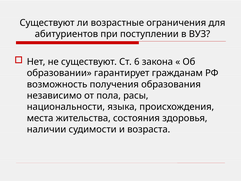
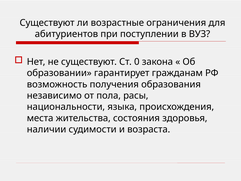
6: 6 -> 0
